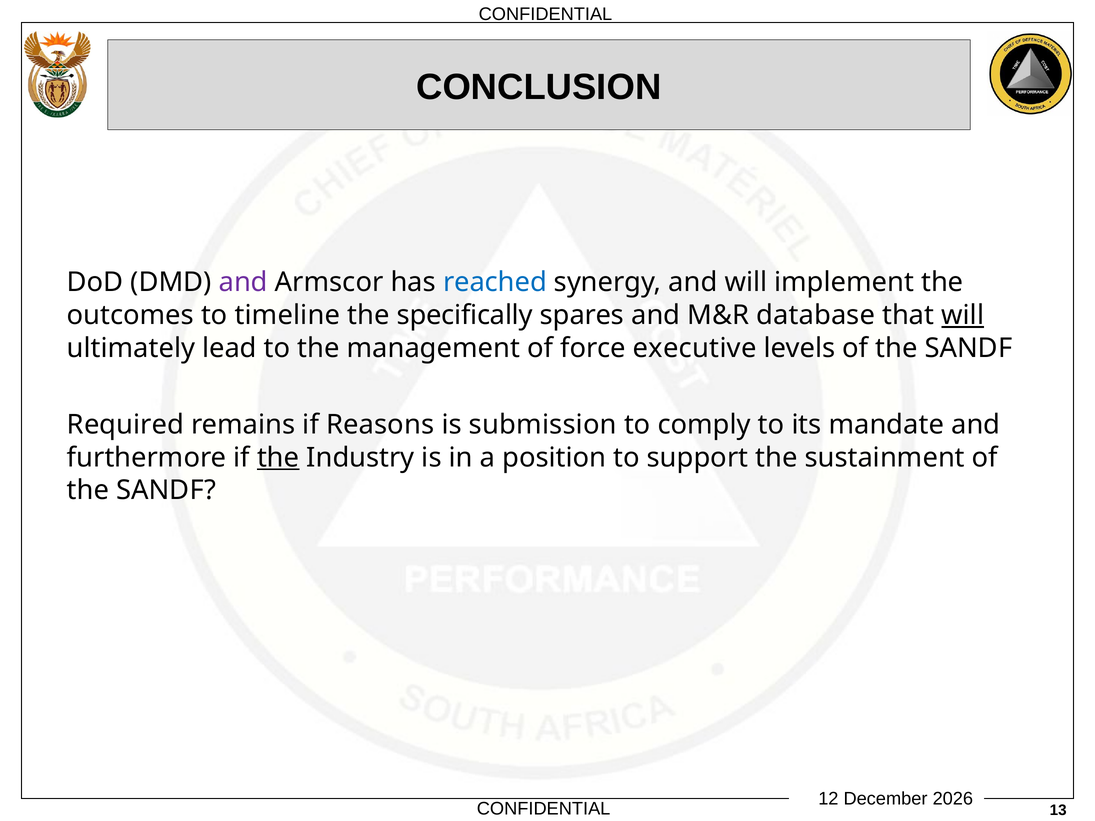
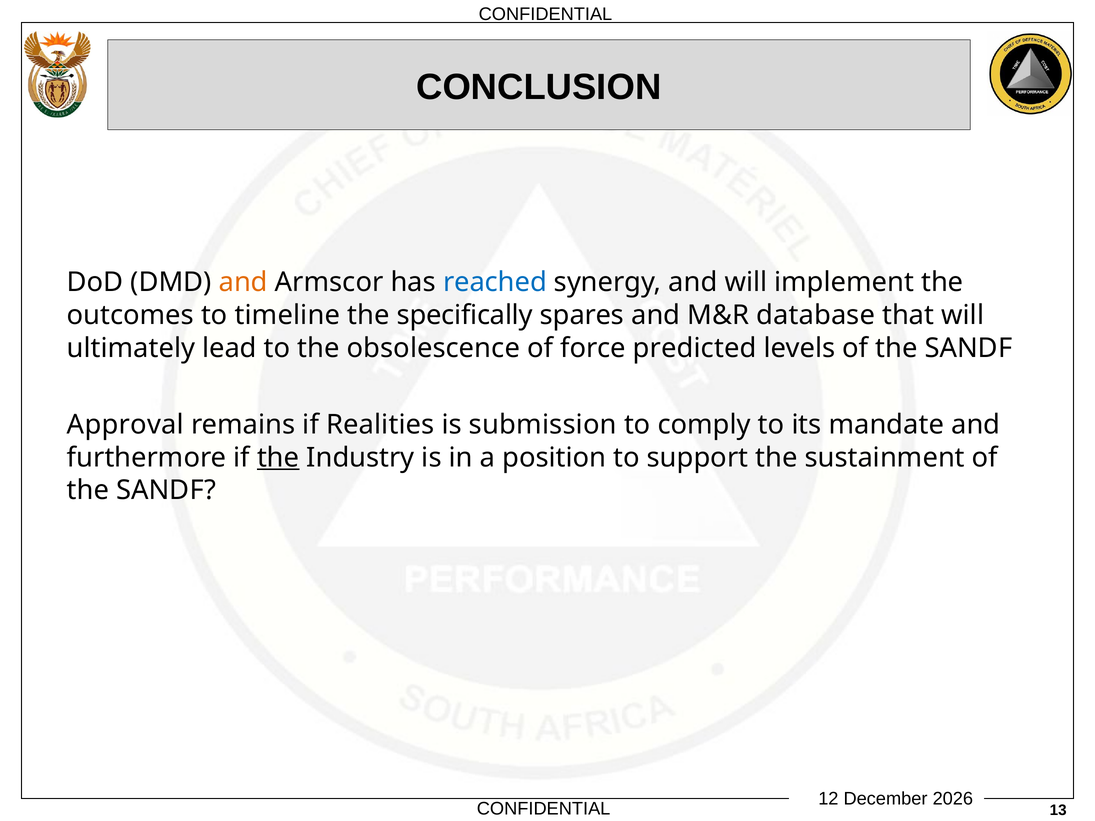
and at (243, 283) colour: purple -> orange
will at (963, 315) underline: present -> none
management: management -> obsolescence
executive: executive -> predicted
Required: Required -> Approval
Reasons: Reasons -> Realities
